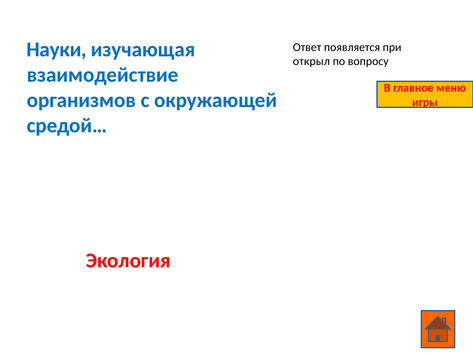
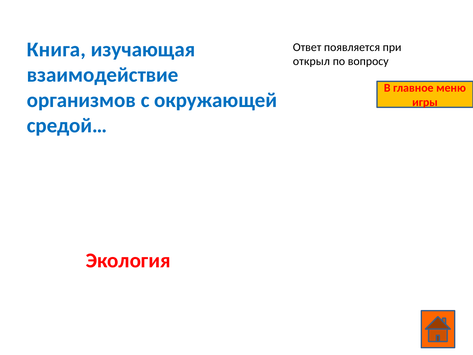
Науки: Науки -> Книга
